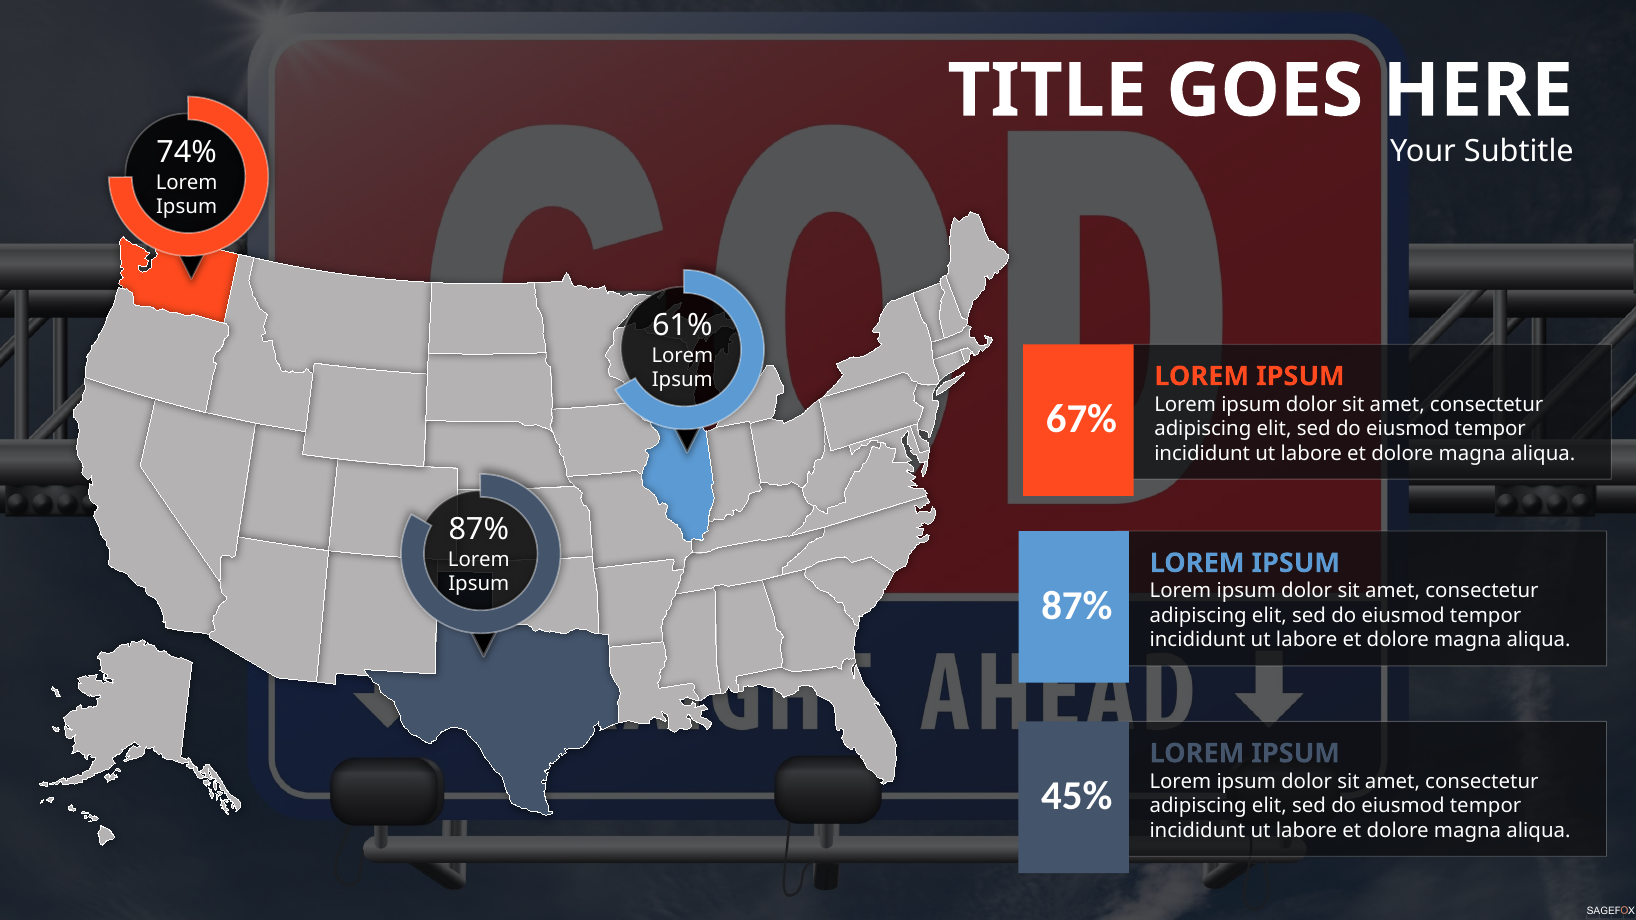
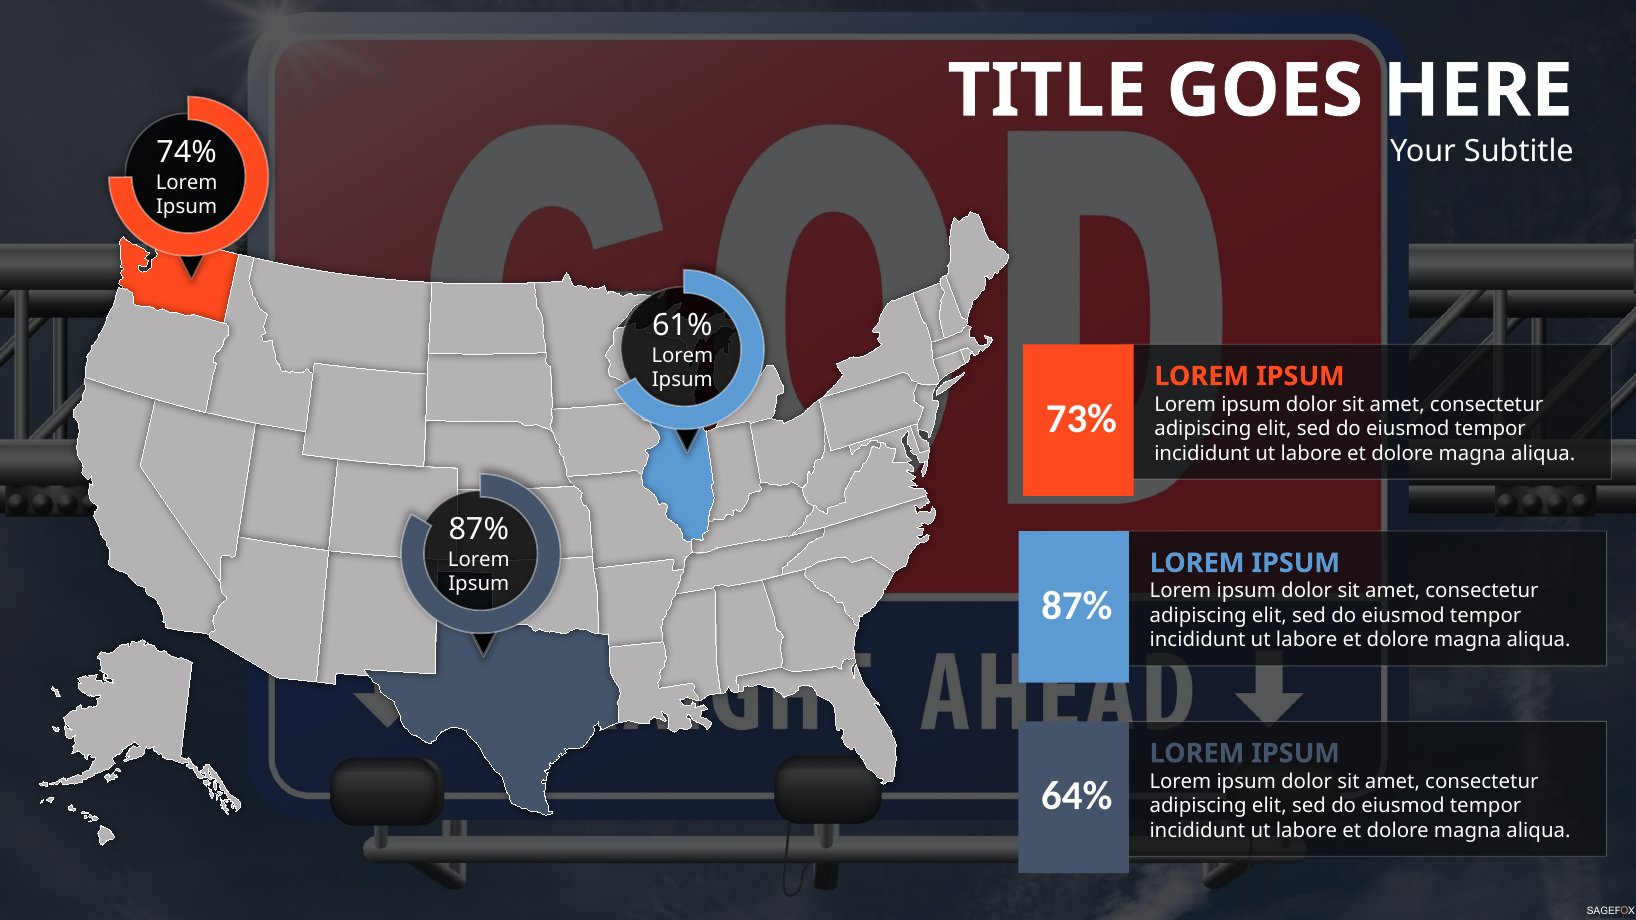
67%: 67% -> 73%
45%: 45% -> 64%
